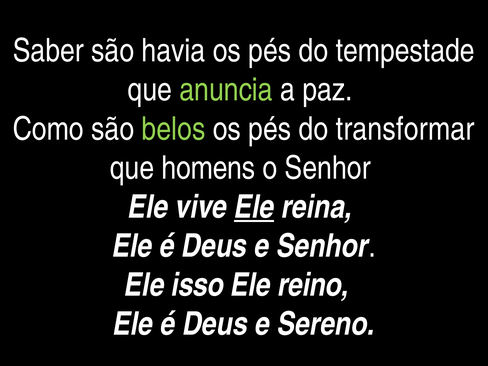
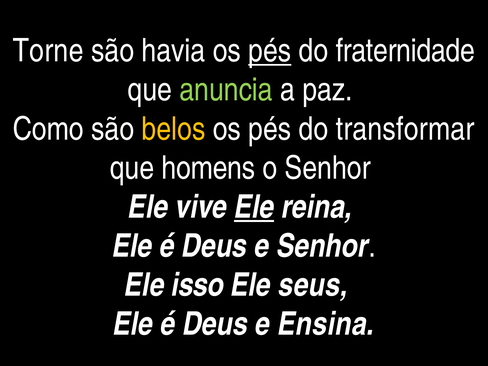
Saber: Saber -> Torne
pés at (270, 51) underline: none -> present
tempestade: tempestade -> fraternidade
belos colour: light green -> yellow
reino: reino -> seus
Sereno: Sereno -> Ensina
